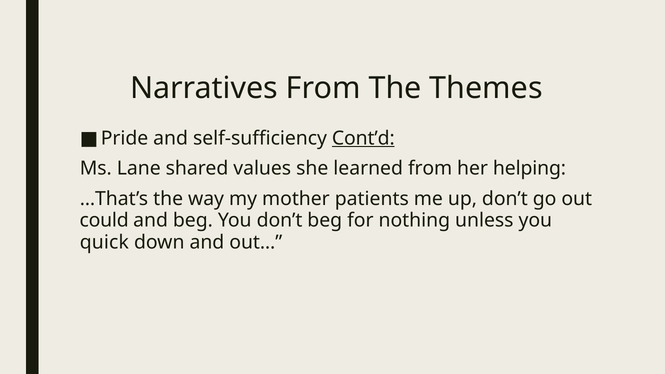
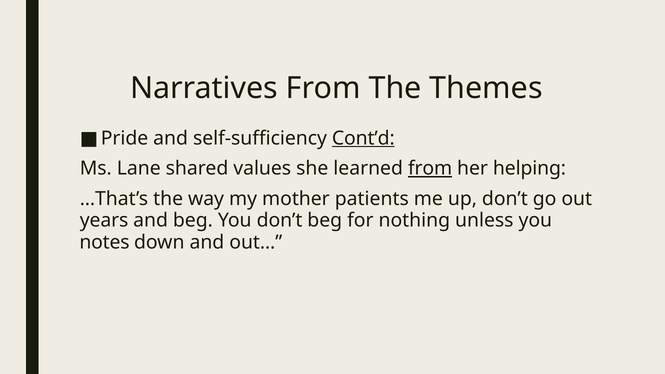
from at (430, 169) underline: none -> present
could: could -> years
quick: quick -> notes
